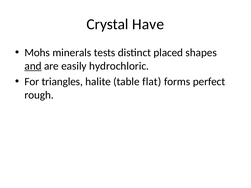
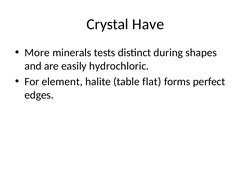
Mohs: Mohs -> More
placed: placed -> during
and underline: present -> none
triangles: triangles -> element
rough: rough -> edges
